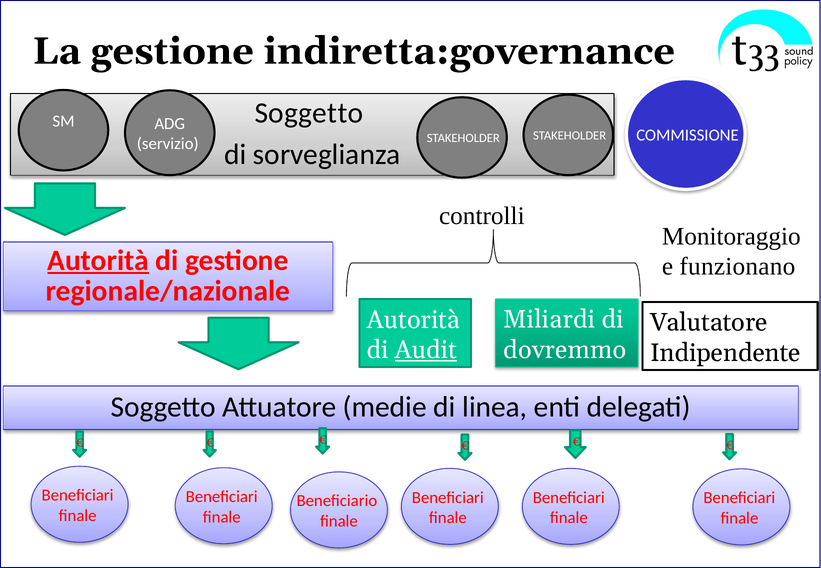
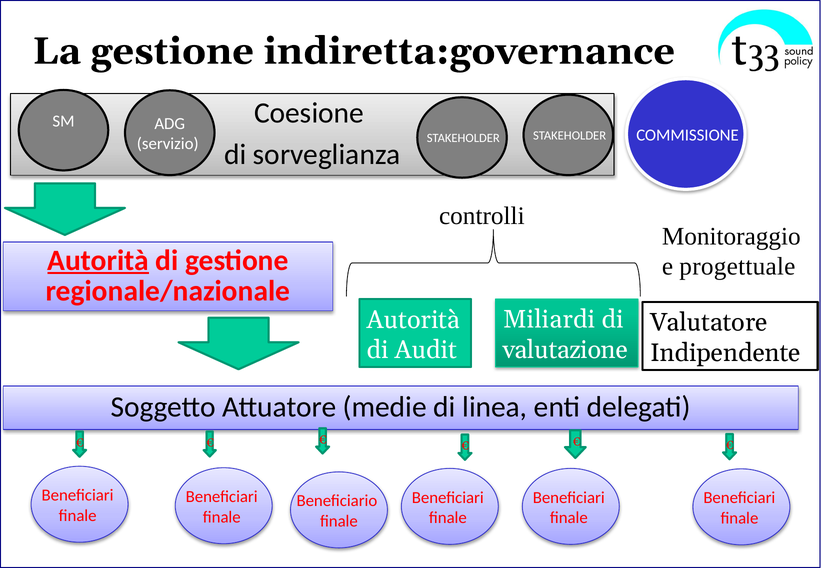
Soggetto at (309, 113): Soggetto -> Coesione
funzionano: funzionano -> progettuale
dovremmo: dovremmo -> valutazione
Audit underline: present -> none
